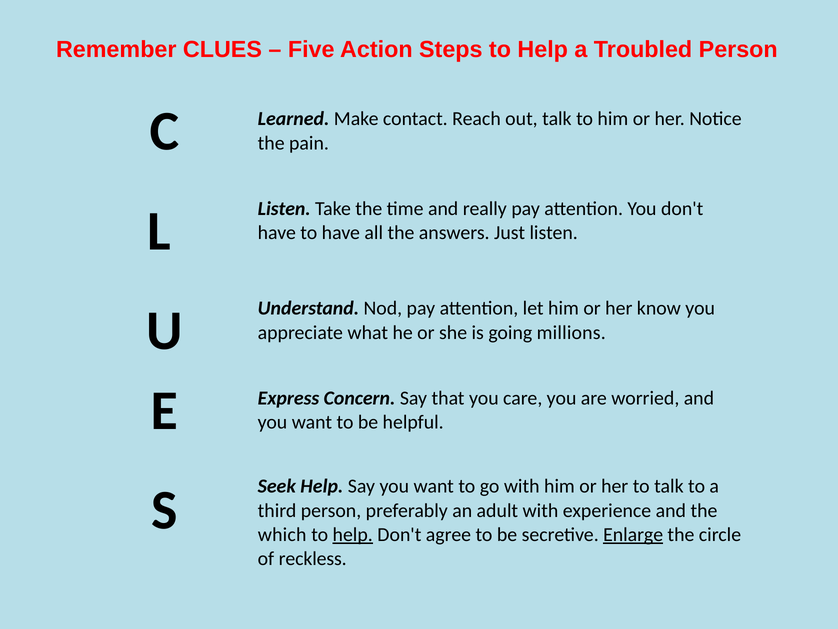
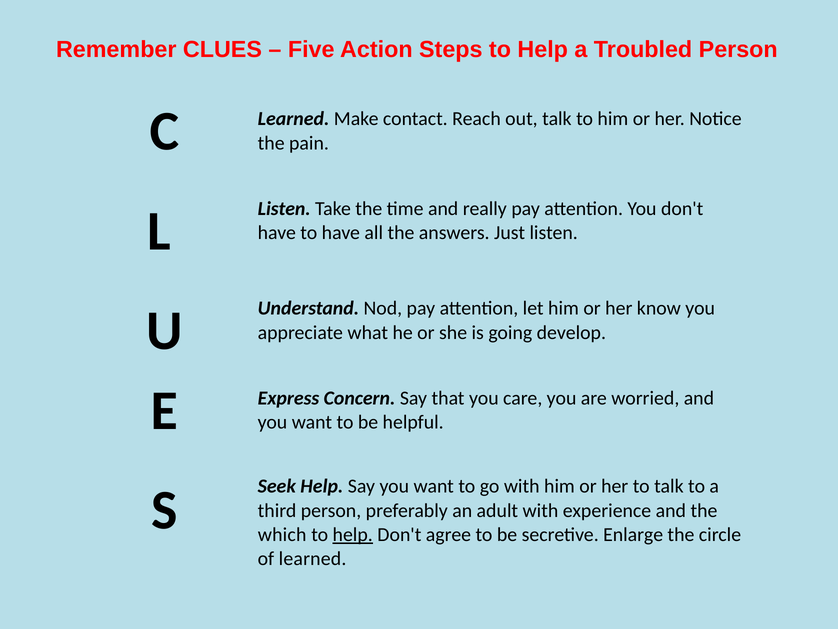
millions: millions -> develop
Enlarge underline: present -> none
of reckless: reckless -> learned
